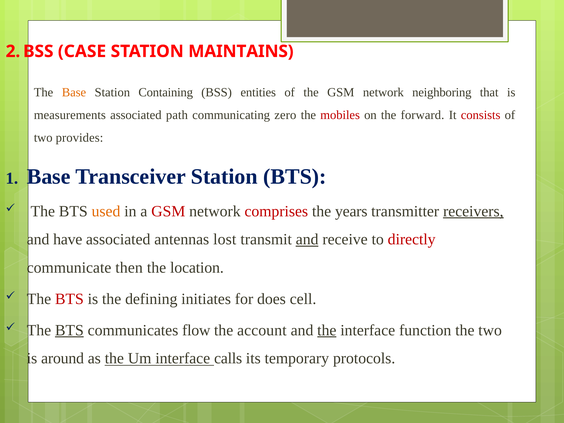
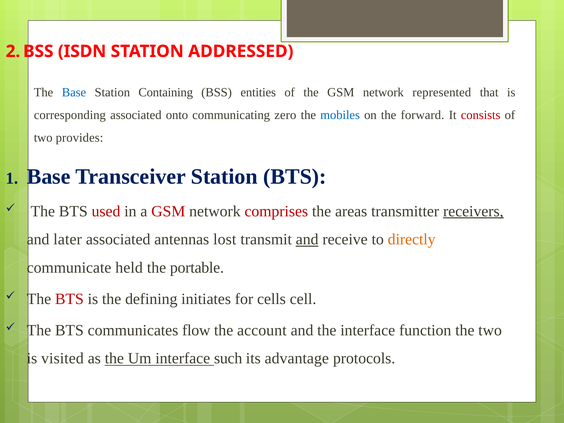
CASE: CASE -> ISDN
MAINTAINS: MAINTAINS -> ADDRESSED
Base at (74, 93) colour: orange -> blue
neighboring: neighboring -> represented
measurements: measurements -> corresponding
path: path -> onto
mobiles colour: red -> blue
used colour: orange -> red
years: years -> areas
have: have -> later
directly colour: red -> orange
then: then -> held
location: location -> portable
does: does -> cells
BTS at (69, 330) underline: present -> none
the at (327, 330) underline: present -> none
around: around -> visited
calls: calls -> such
temporary: temporary -> advantage
